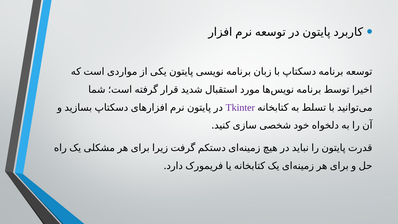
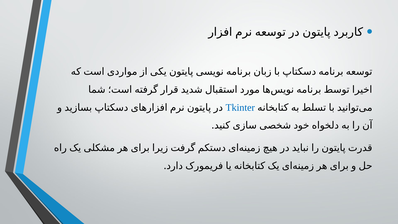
Tkinter colour: purple -> blue
